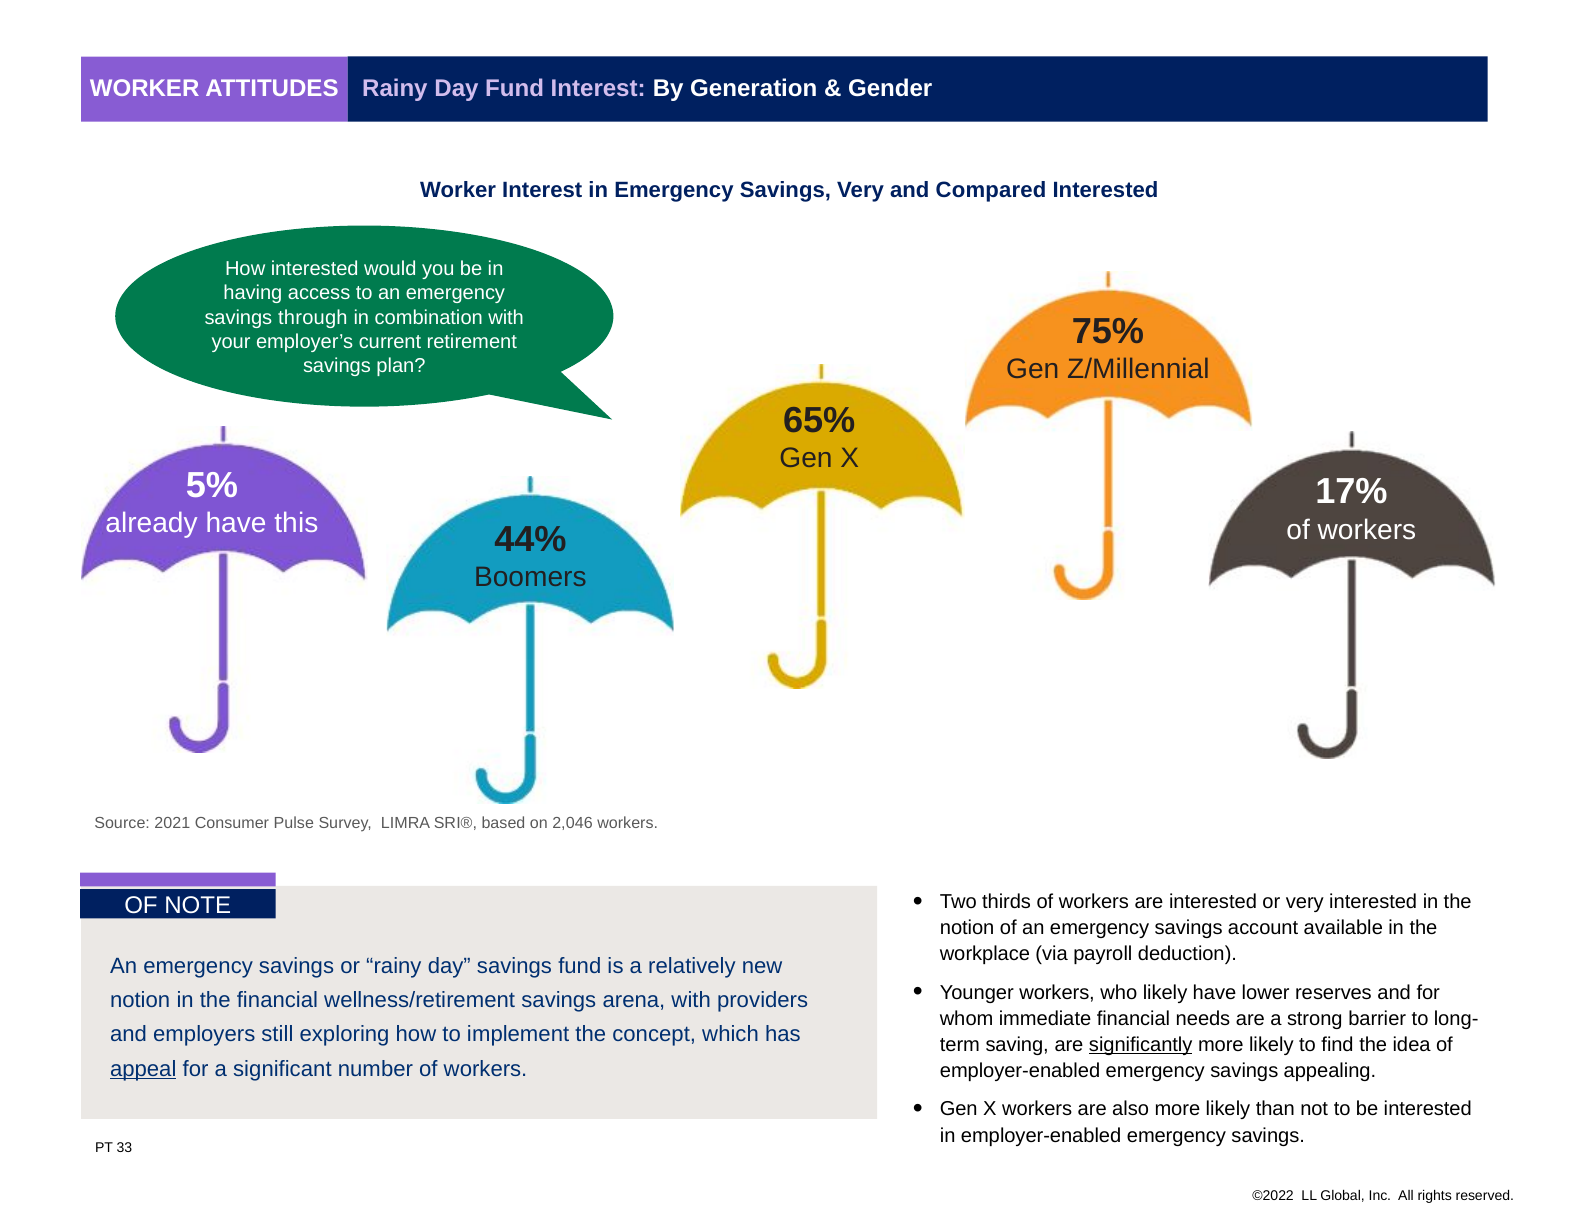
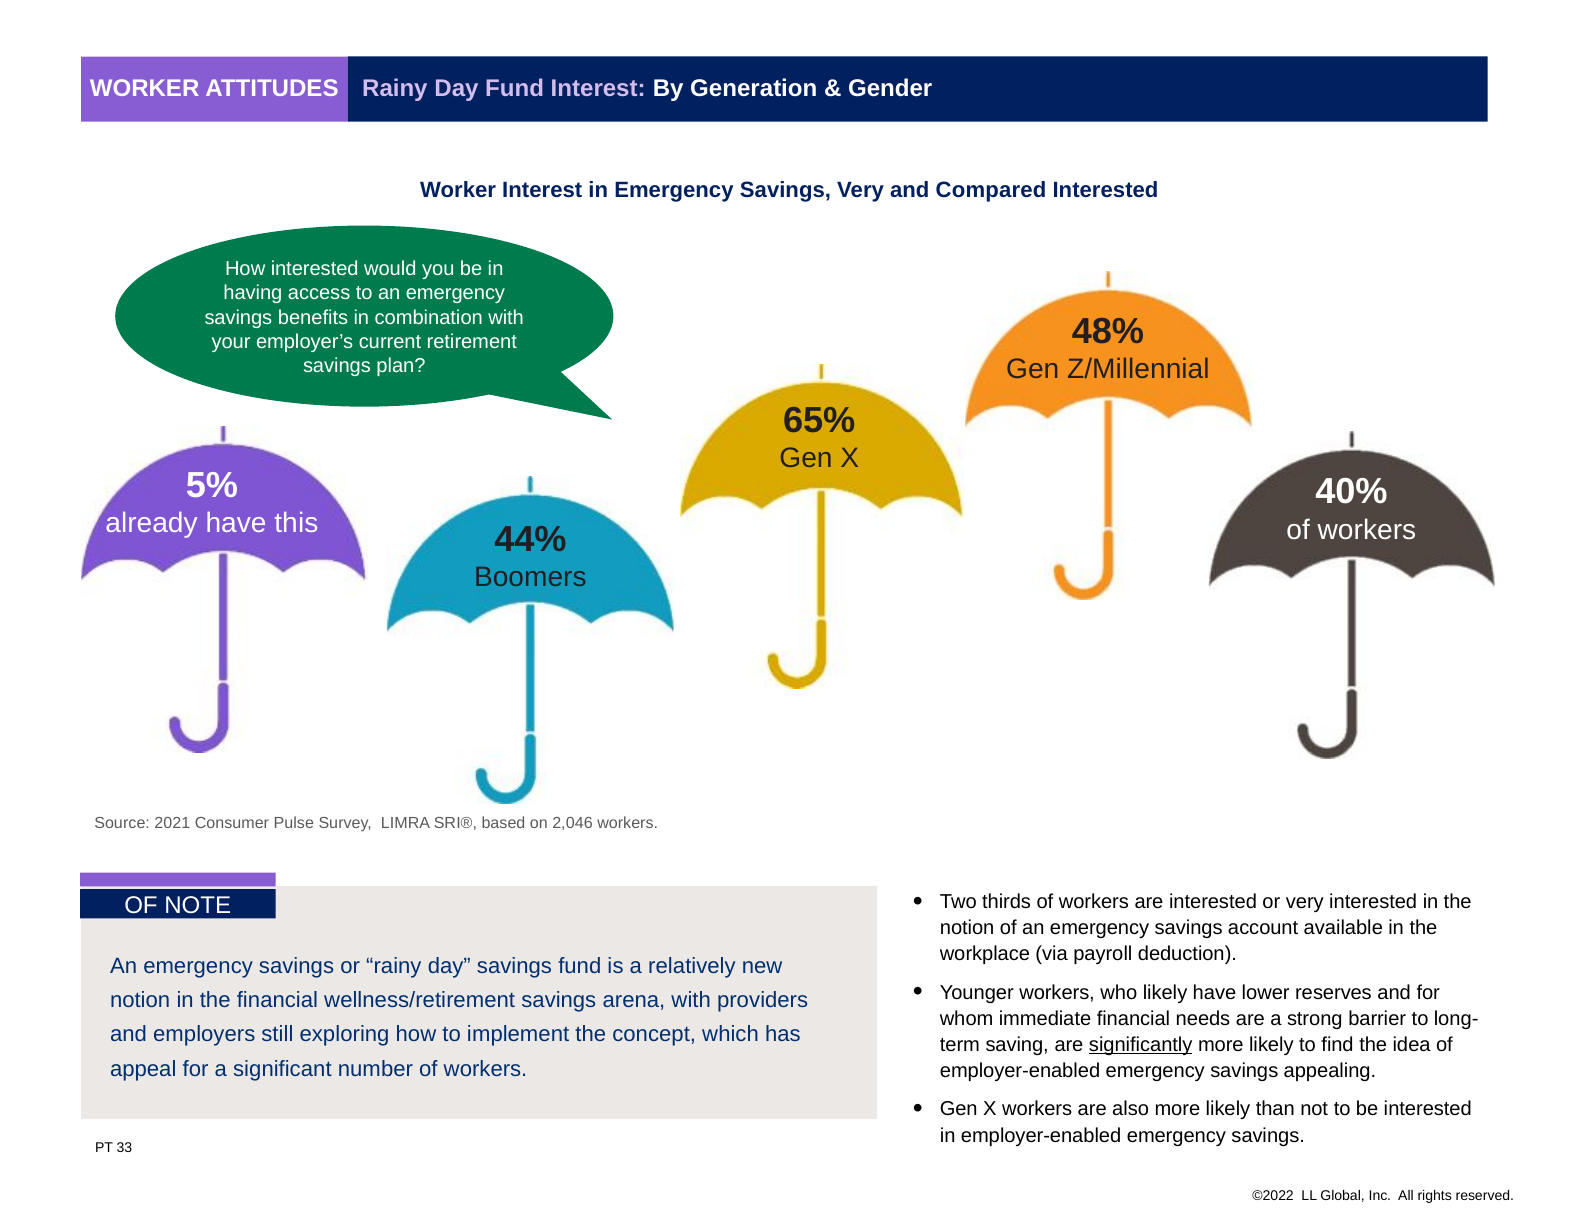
through: through -> benefits
75%: 75% -> 48%
17%: 17% -> 40%
appeal underline: present -> none
